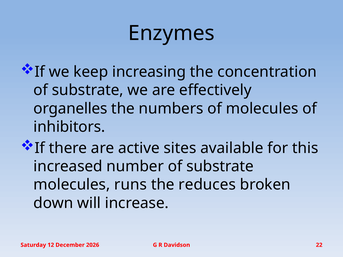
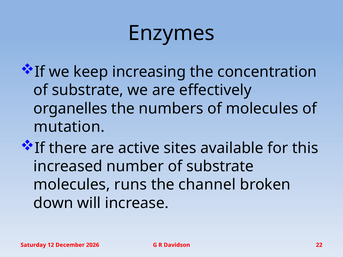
inhibitors: inhibitors -> mutation
reduces: reduces -> channel
